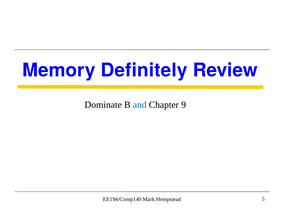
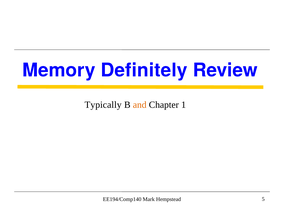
Dominate: Dominate -> Typically
and colour: blue -> orange
9: 9 -> 1
